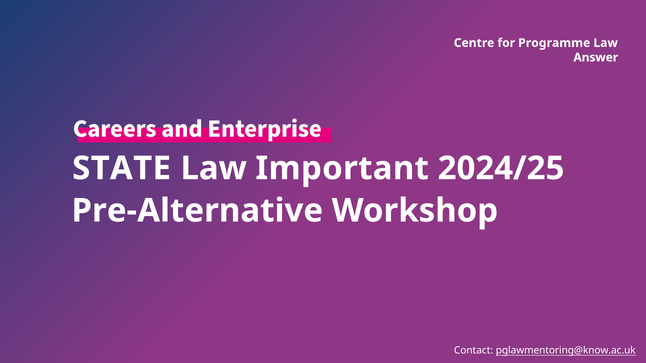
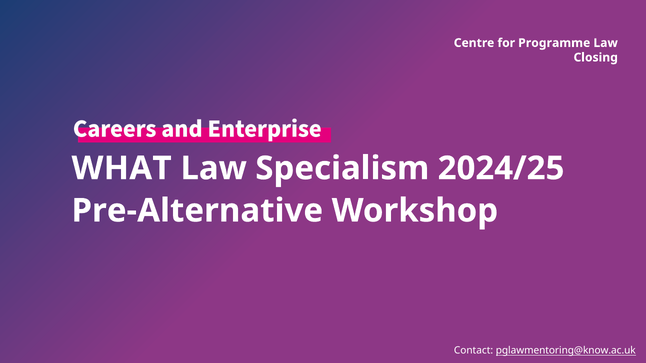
Answer: Answer -> Closing
STATE: STATE -> WHAT
Important: Important -> Specialism
